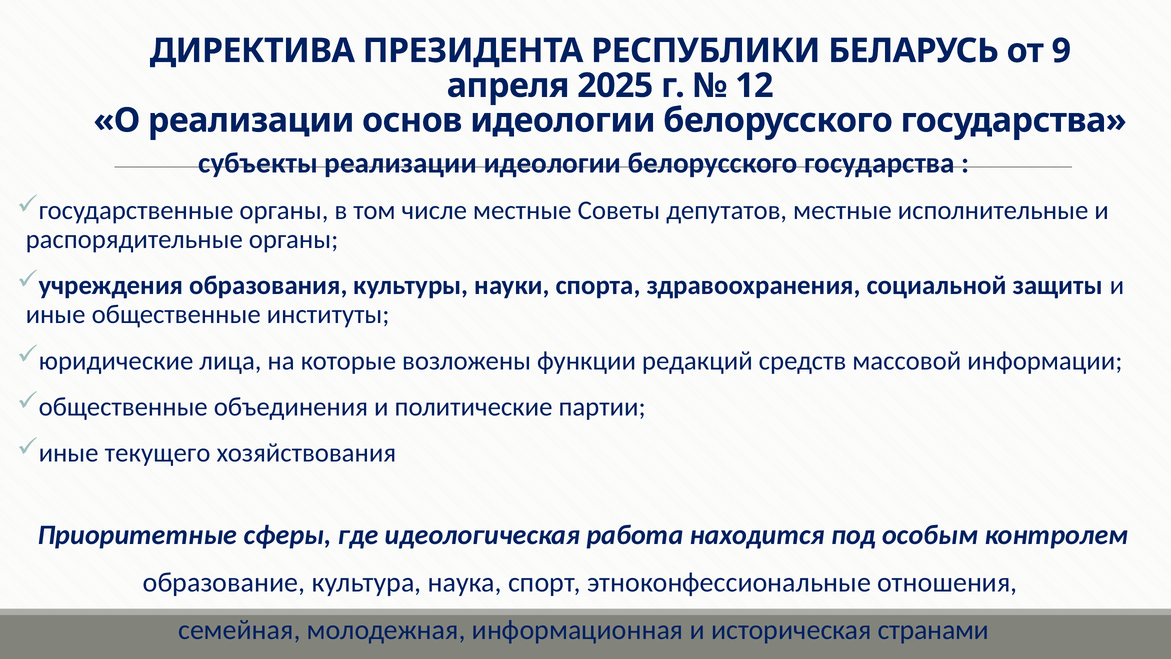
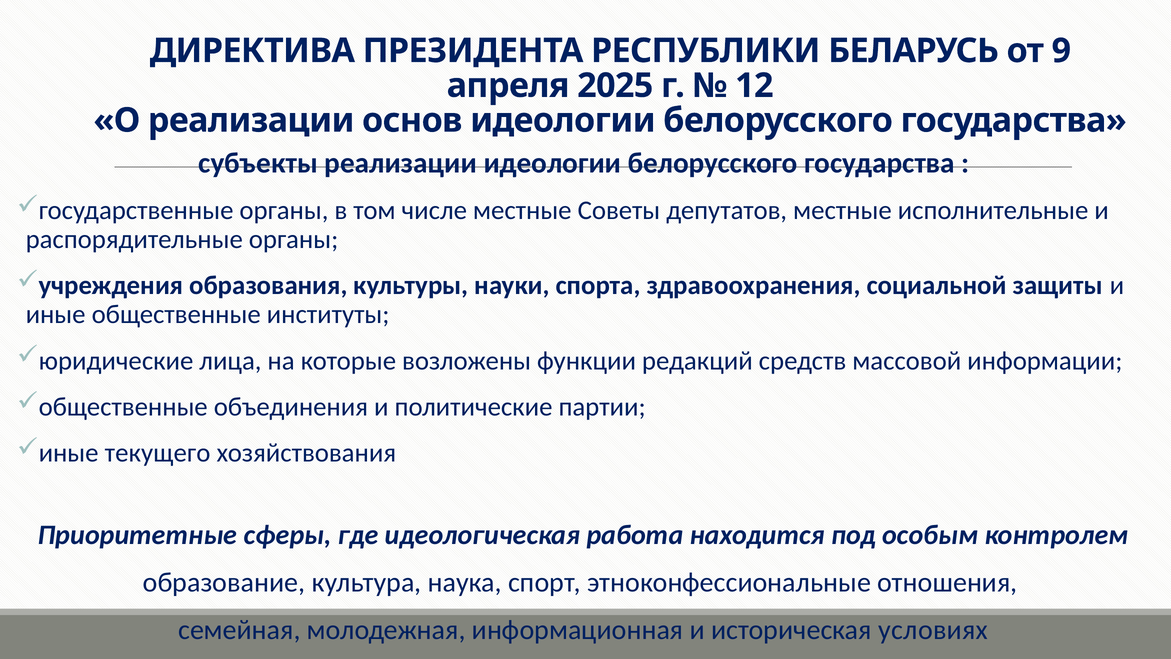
странами: странами -> условиях
